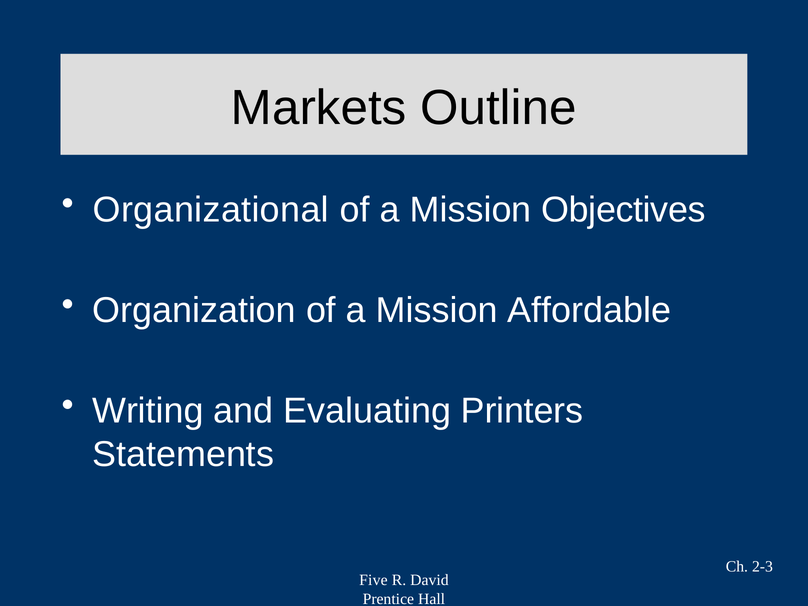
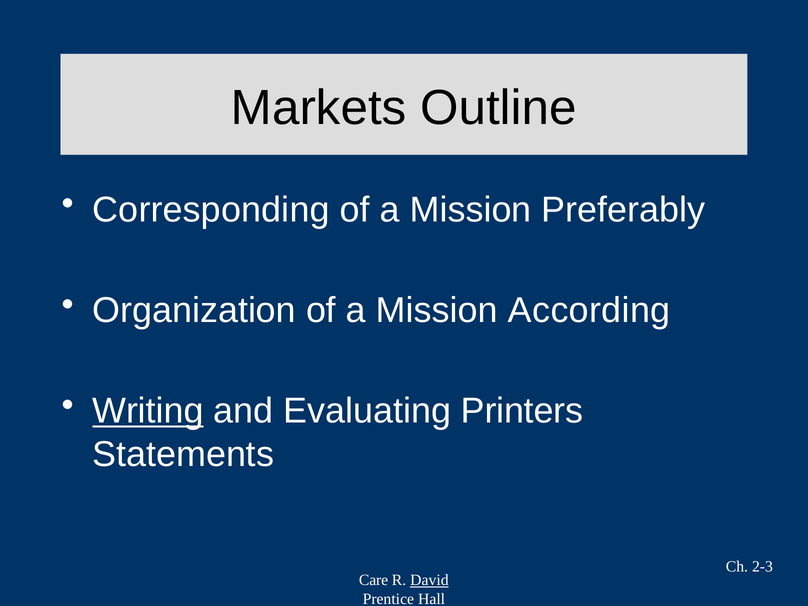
Organizational: Organizational -> Corresponding
Objectives: Objectives -> Preferably
Affordable: Affordable -> According
Writing underline: none -> present
Five: Five -> Care
David underline: none -> present
